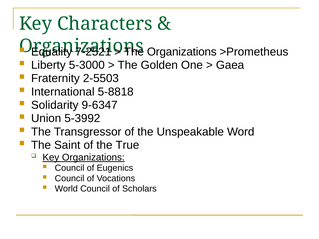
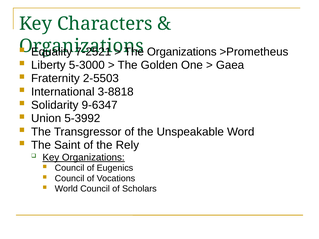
5-8818: 5-8818 -> 3-8818
True: True -> Rely
